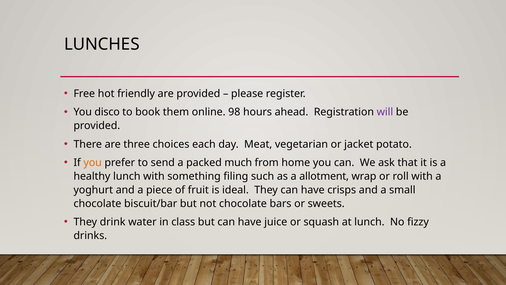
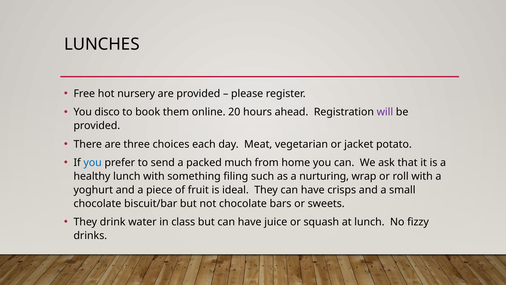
friendly: friendly -> nursery
98: 98 -> 20
you at (93, 162) colour: orange -> blue
allotment: allotment -> nurturing
